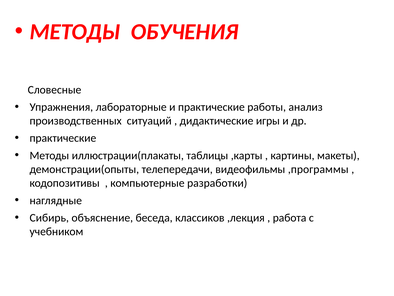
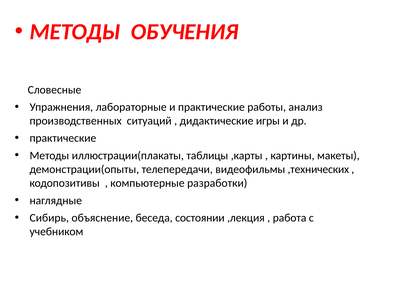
,программы: ,программы -> ,технических
классиков: классиков -> состоянии
